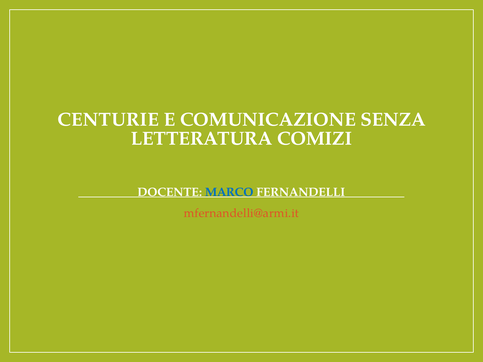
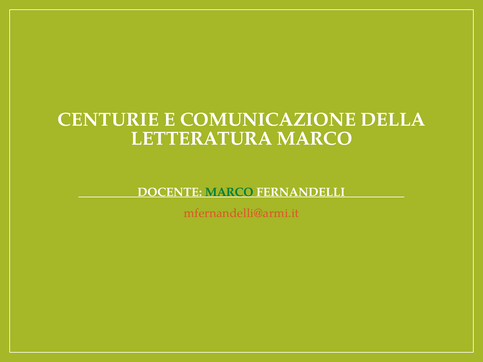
SENZA: SENZA -> DELLA
LETTERATURA COMIZI: COMIZI -> MARCO
MARCO at (229, 192) colour: blue -> green
